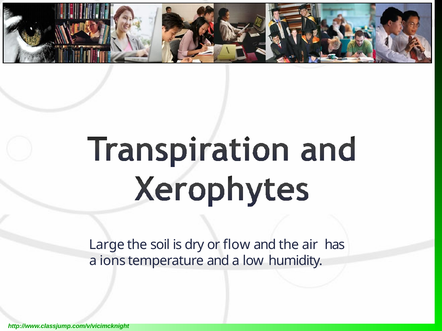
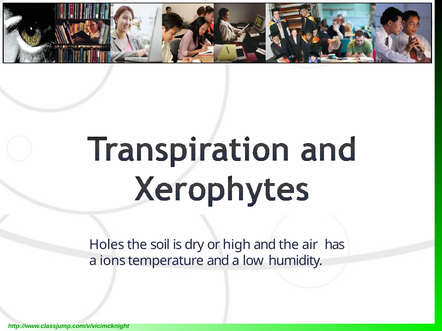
Large: Large -> Holes
flow: flow -> high
